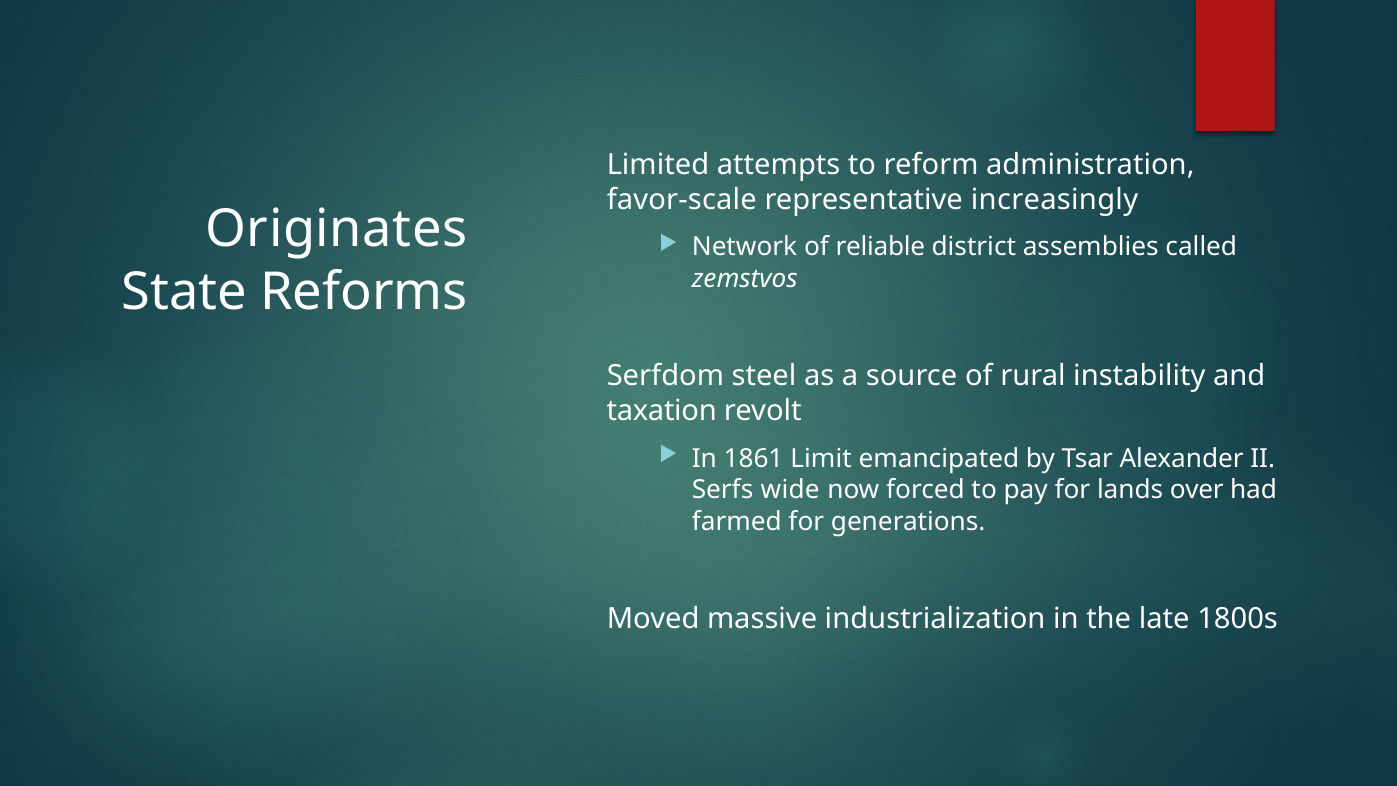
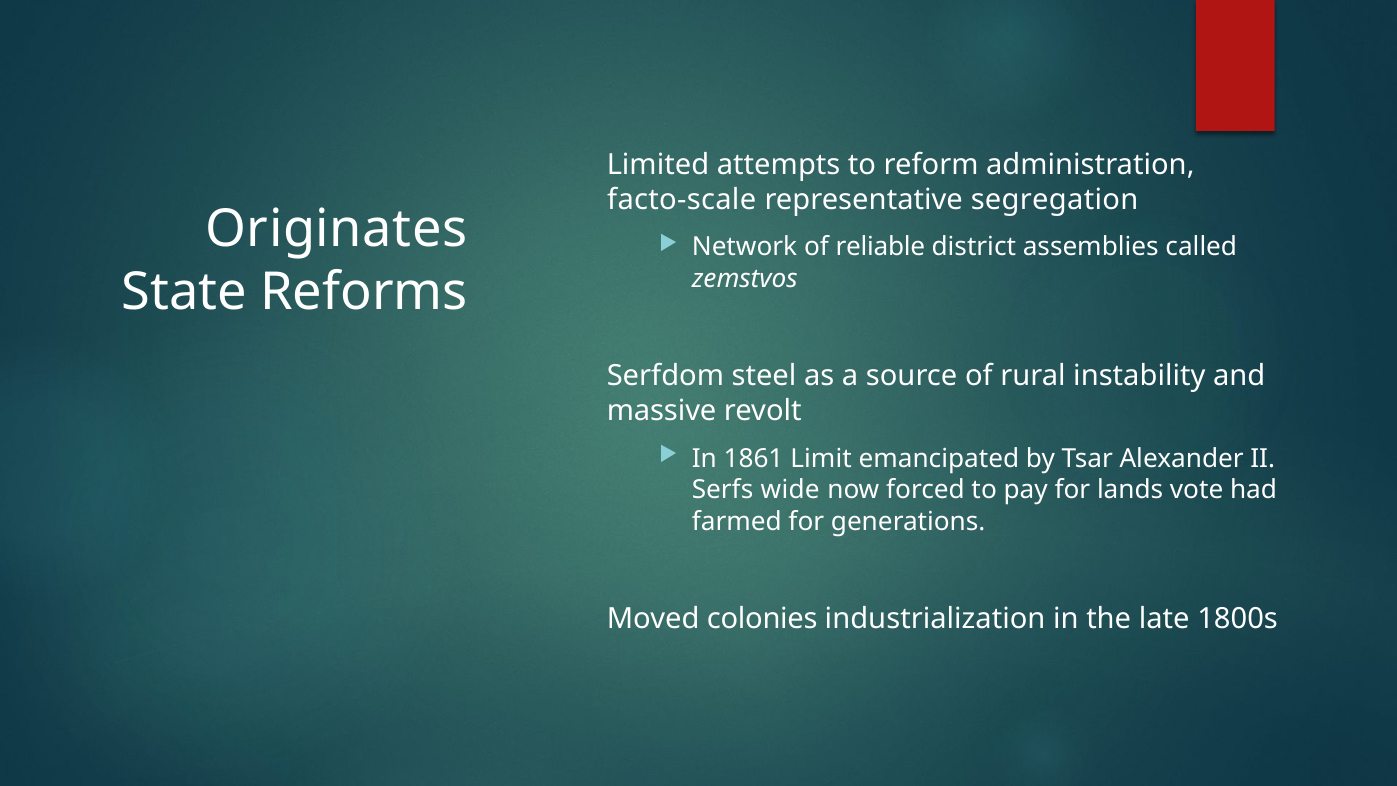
favor-scale: favor-scale -> facto-scale
increasingly: increasingly -> segregation
taxation: taxation -> massive
over: over -> vote
massive: massive -> colonies
